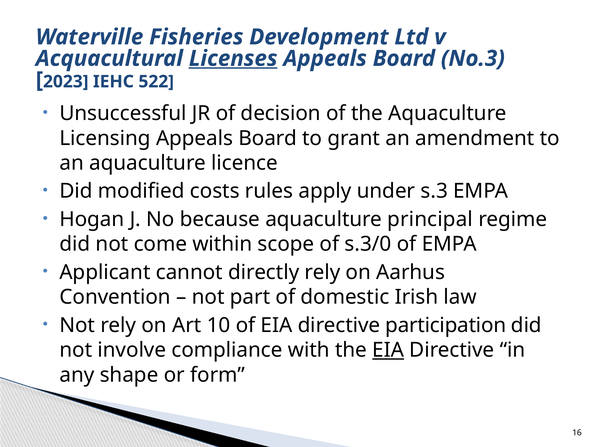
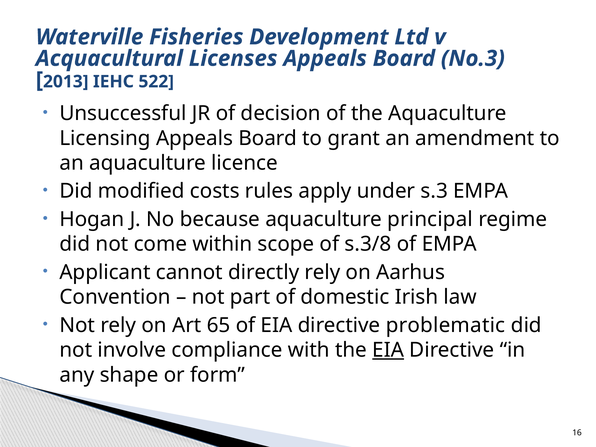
Licenses underline: present -> none
2023: 2023 -> 2013
s.3/0: s.3/0 -> s.3/8
10: 10 -> 65
participation: participation -> problematic
